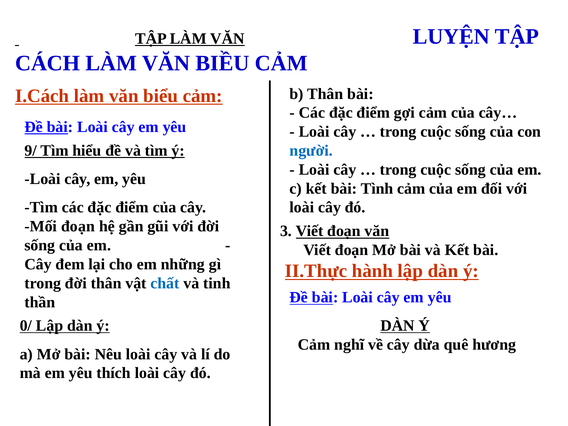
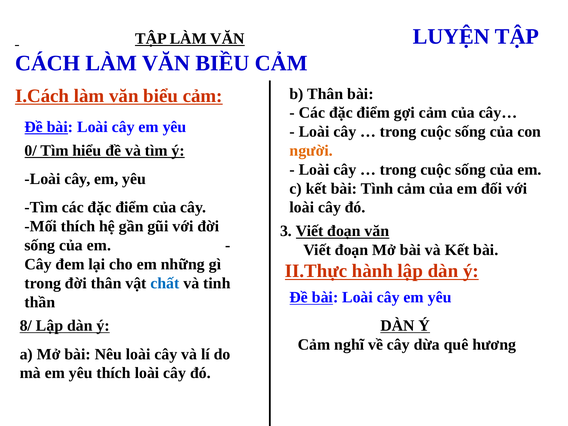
9/: 9/ -> 0/
người colour: blue -> orange
Mối đoạn: đoạn -> thích
0/: 0/ -> 8/
